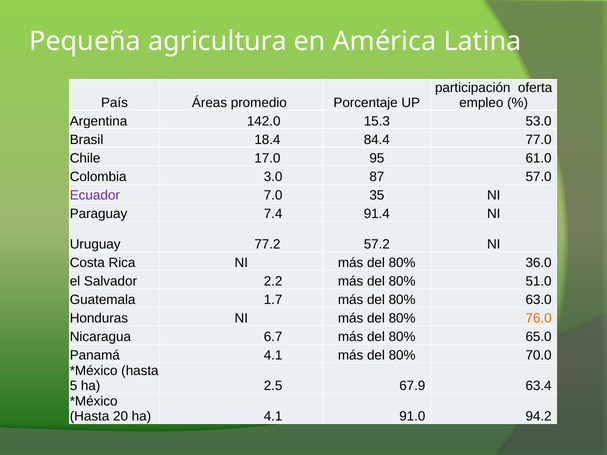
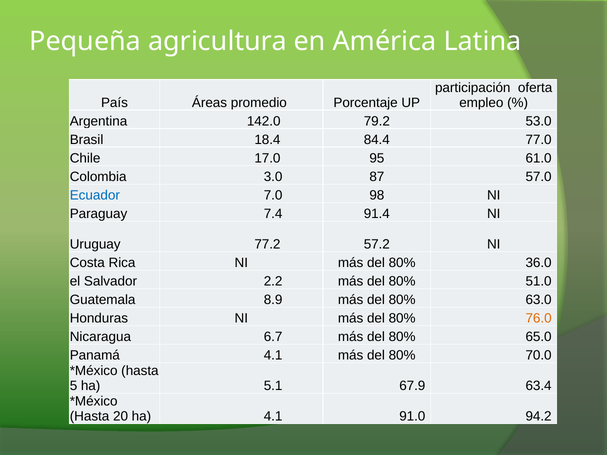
15.3: 15.3 -> 79.2
Ecuador colour: purple -> blue
35: 35 -> 98
1.7: 1.7 -> 8.9
2.5: 2.5 -> 5.1
